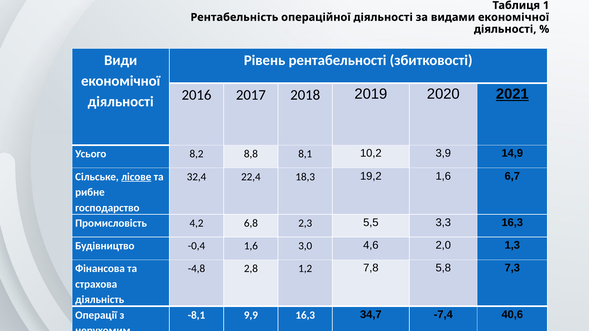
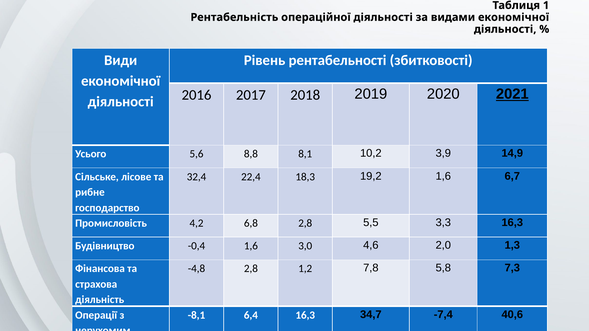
8,2: 8,2 -> 5,6
лісове underline: present -> none
6,8 2,3: 2,3 -> 2,8
9,9: 9,9 -> 6,4
